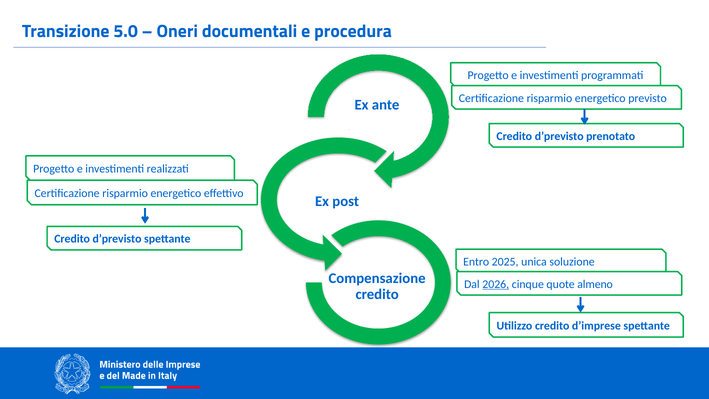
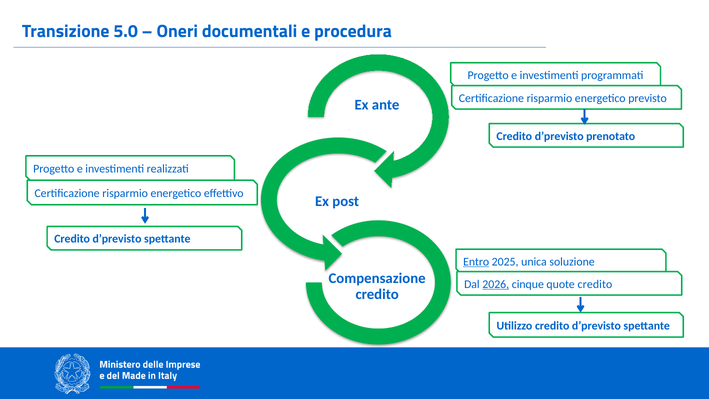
Entro underline: none -> present
quote almeno: almeno -> credito
Utilizzo credito d’imprese: d’imprese -> d’previsto
